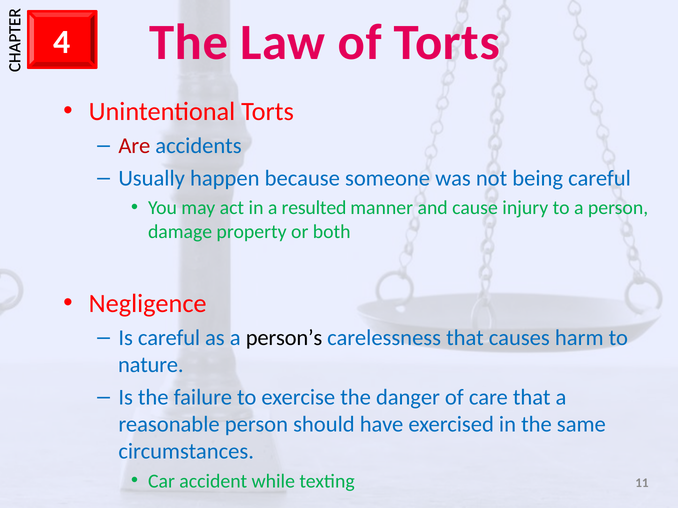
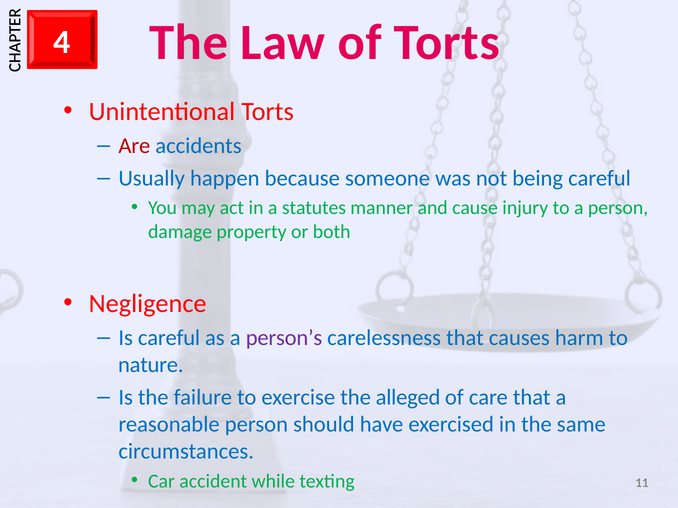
resulted: resulted -> statutes
person’s colour: black -> purple
danger: danger -> alleged
